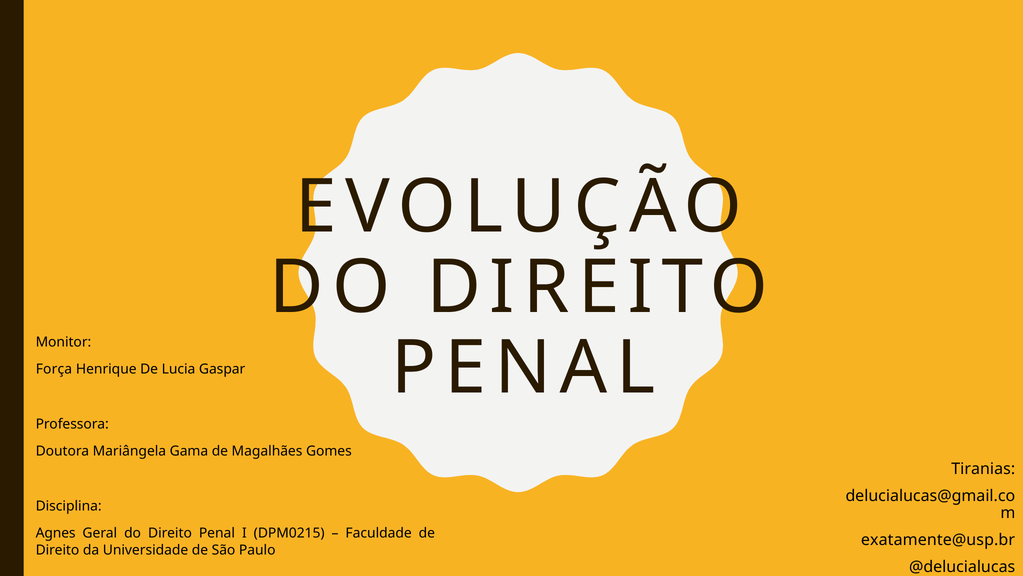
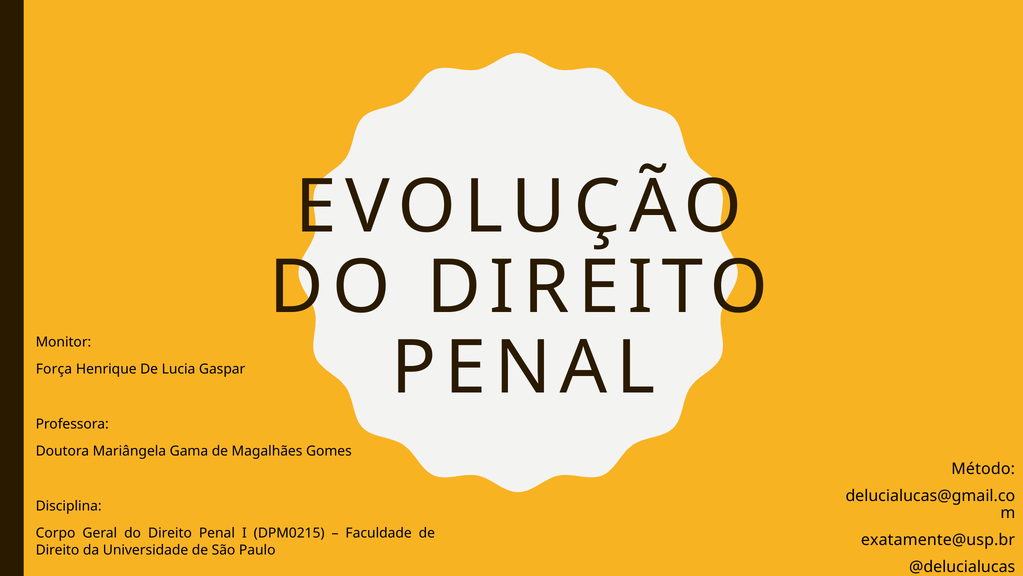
Tiranias: Tiranias -> Método
Agnes: Agnes -> Corpo
